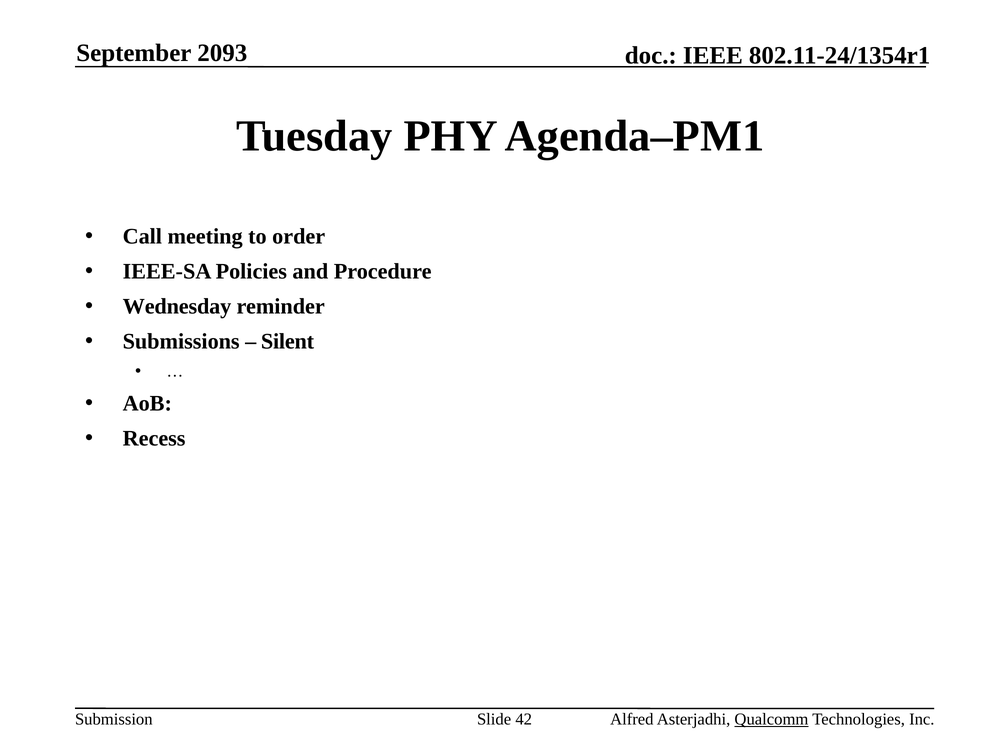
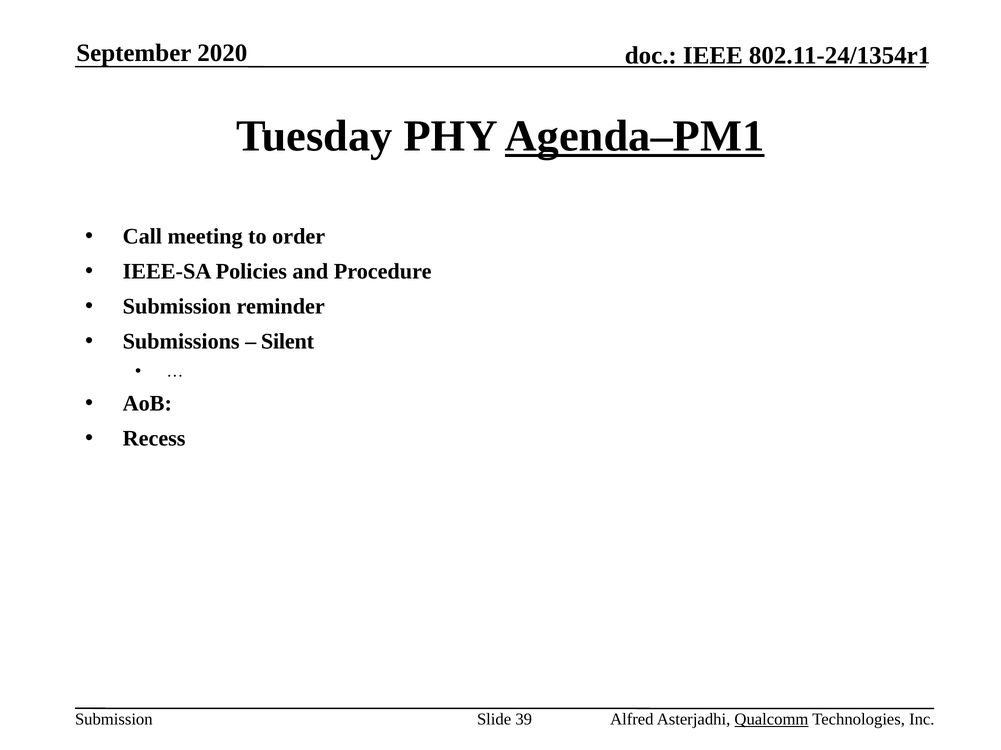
2093: 2093 -> 2020
Agenda–PM1 underline: none -> present
Wednesday at (177, 307): Wednesday -> Submission
42: 42 -> 39
